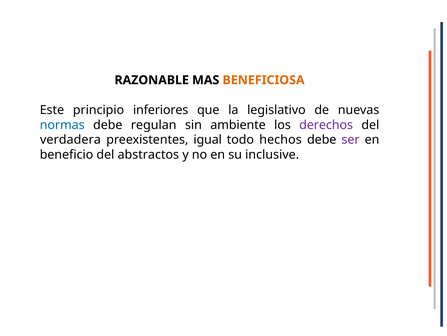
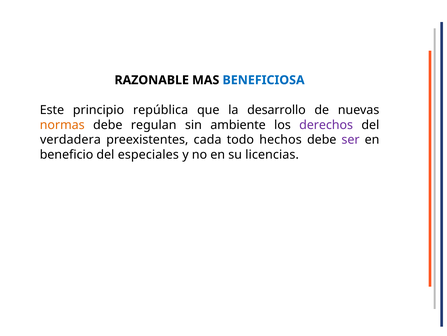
BENEFICIOSA colour: orange -> blue
inferiores: inferiores -> república
legislativo: legislativo -> desarrollo
normas colour: blue -> orange
igual: igual -> cada
abstractos: abstractos -> especiales
inclusive: inclusive -> licencias
